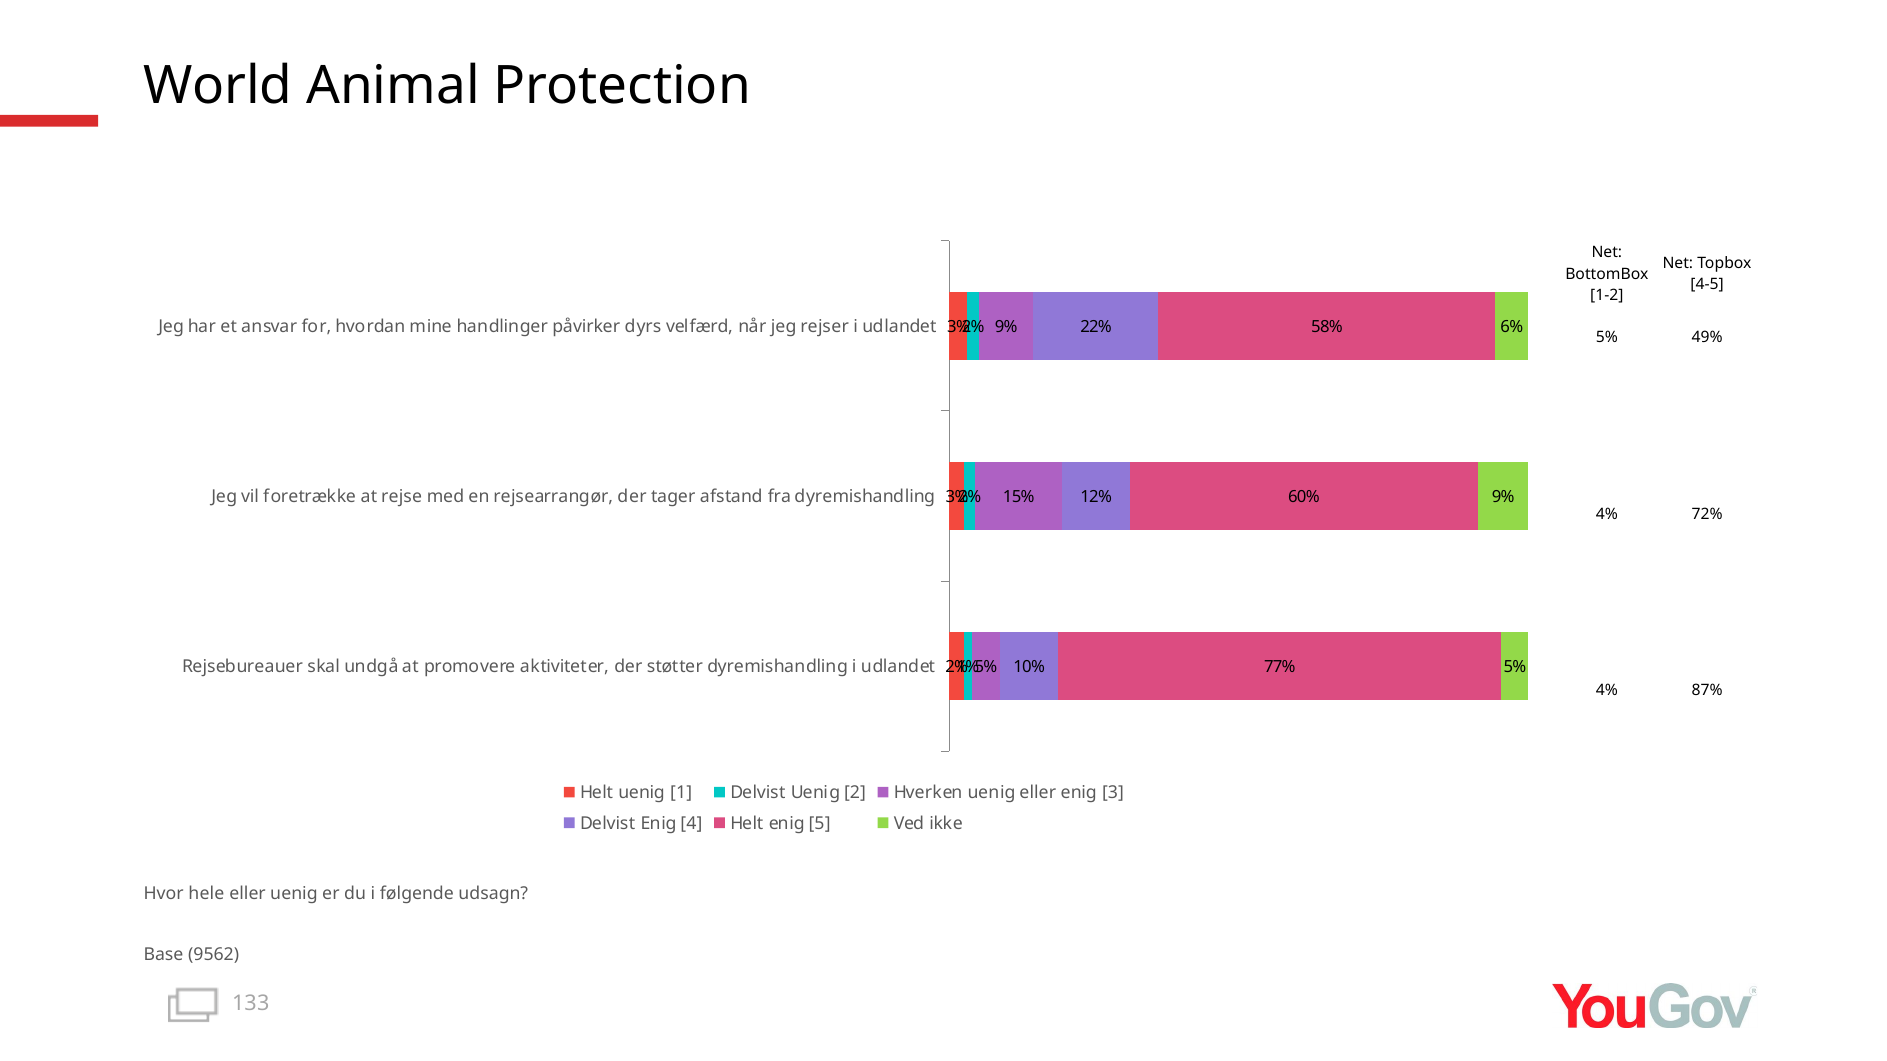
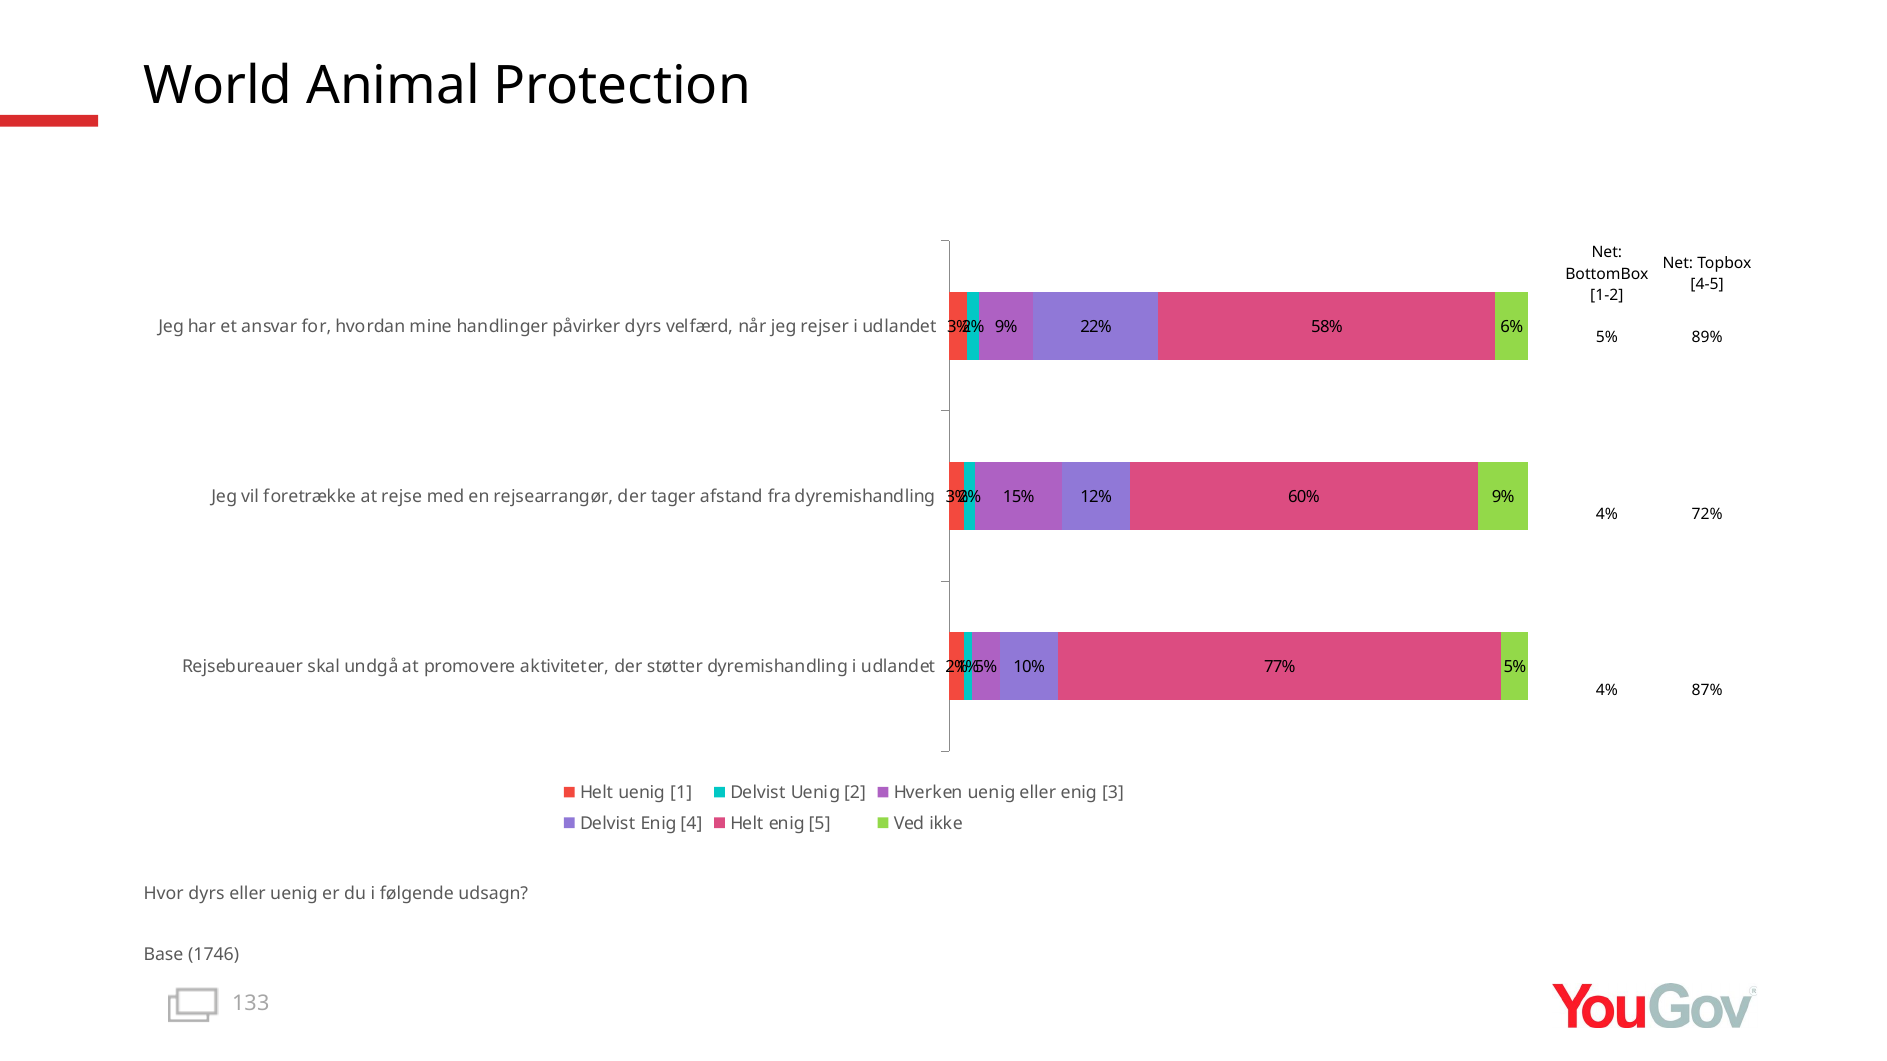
49%: 49% -> 89%
Hvor hele: hele -> dyrs
9562: 9562 -> 1746
